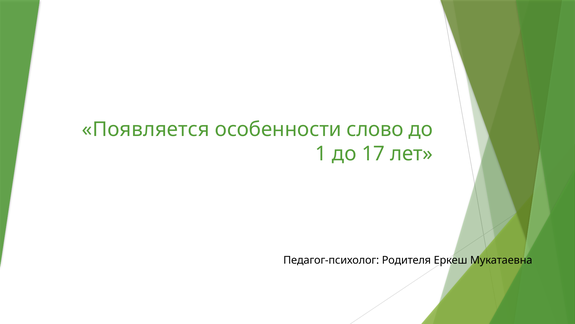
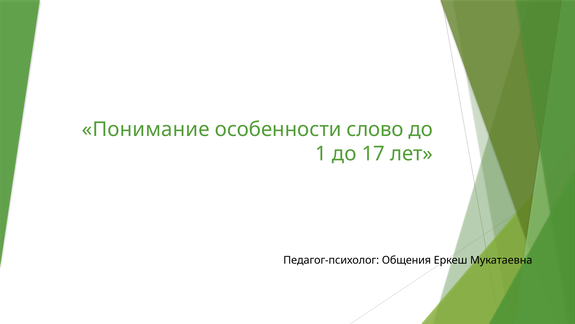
Появляется: Появляется -> Понимание
Родителя: Родителя -> Общения
